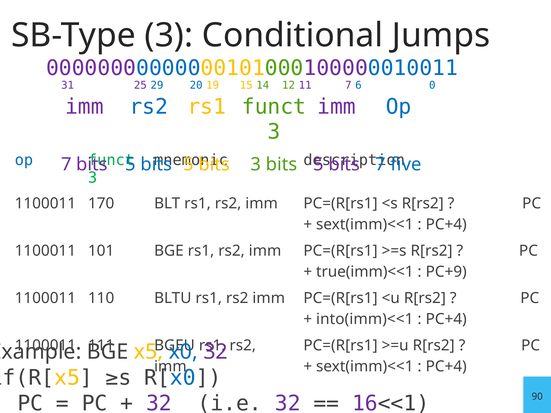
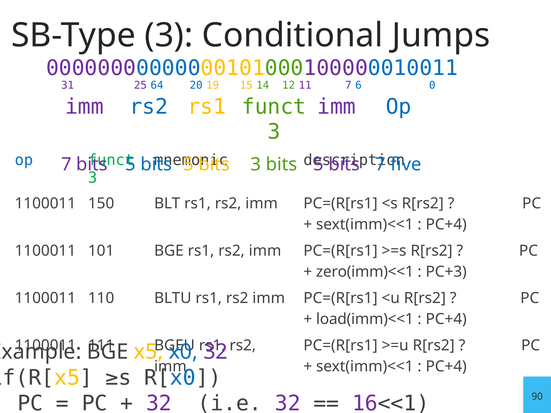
29: 29 -> 64
170: 170 -> 150
true(imm)<<1: true(imm)<<1 -> zero(imm)<<1
PC+9: PC+9 -> PC+3
into(imm)<<1: into(imm)<<1 -> load(imm)<<1
